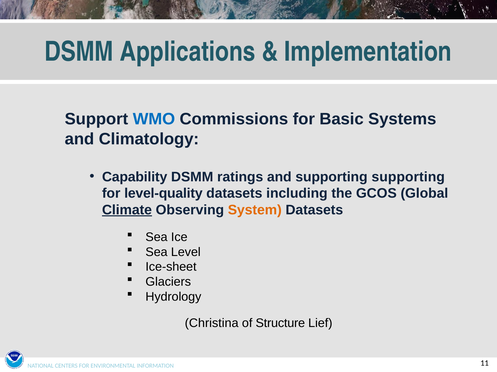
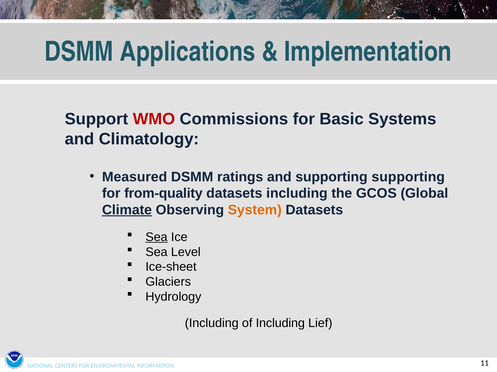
WMO colour: blue -> red
Capability: Capability -> Measured
level-quality: level-quality -> from-quality
Sea at (157, 238) underline: none -> present
Christina at (212, 324): Christina -> Including
of Structure: Structure -> Including
